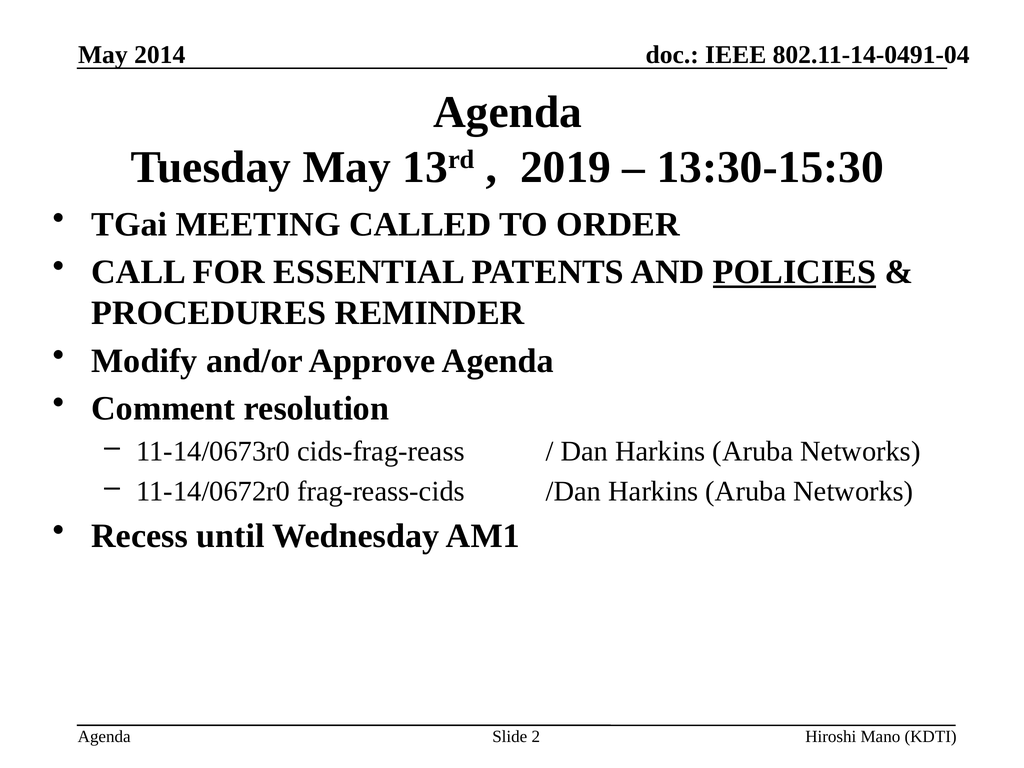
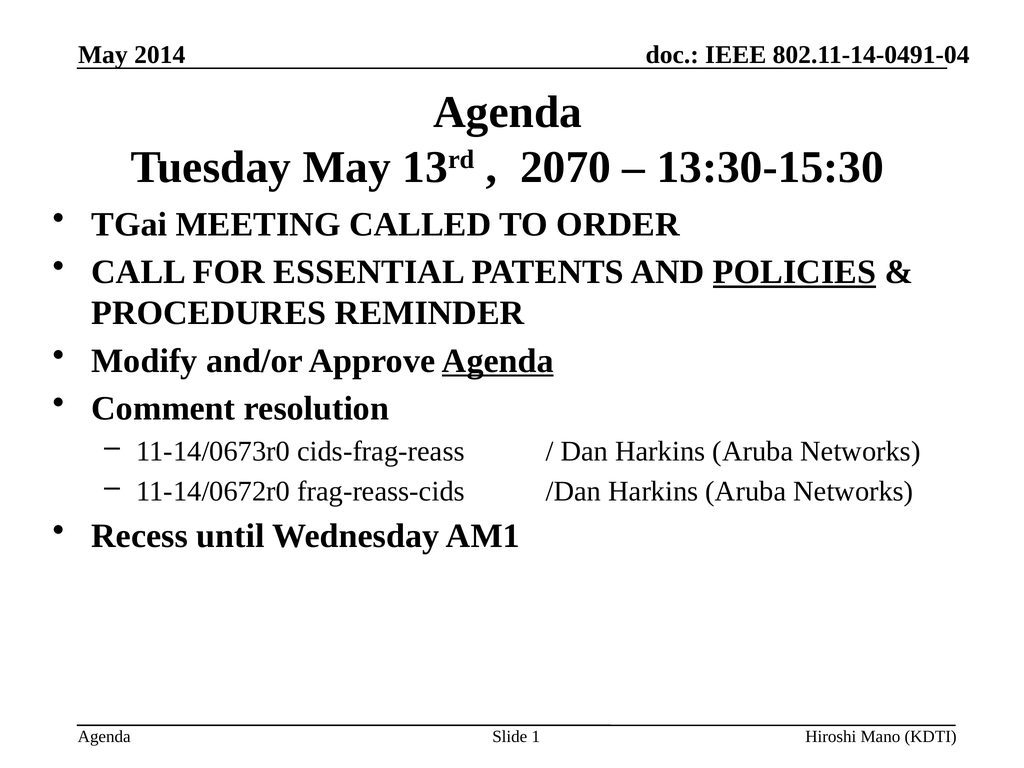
2019: 2019 -> 2070
Agenda at (498, 361) underline: none -> present
2: 2 -> 1
